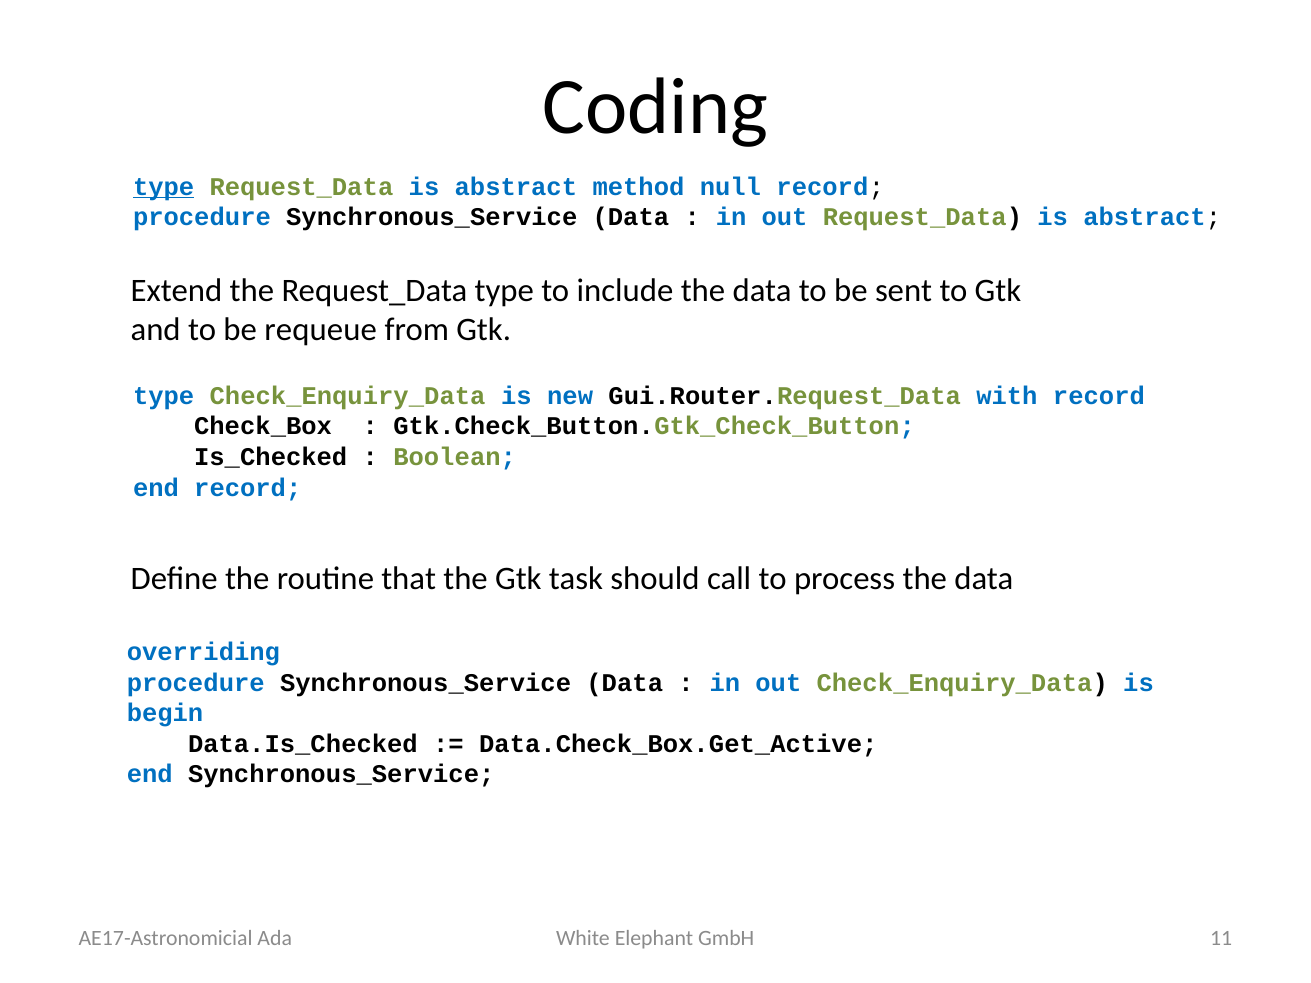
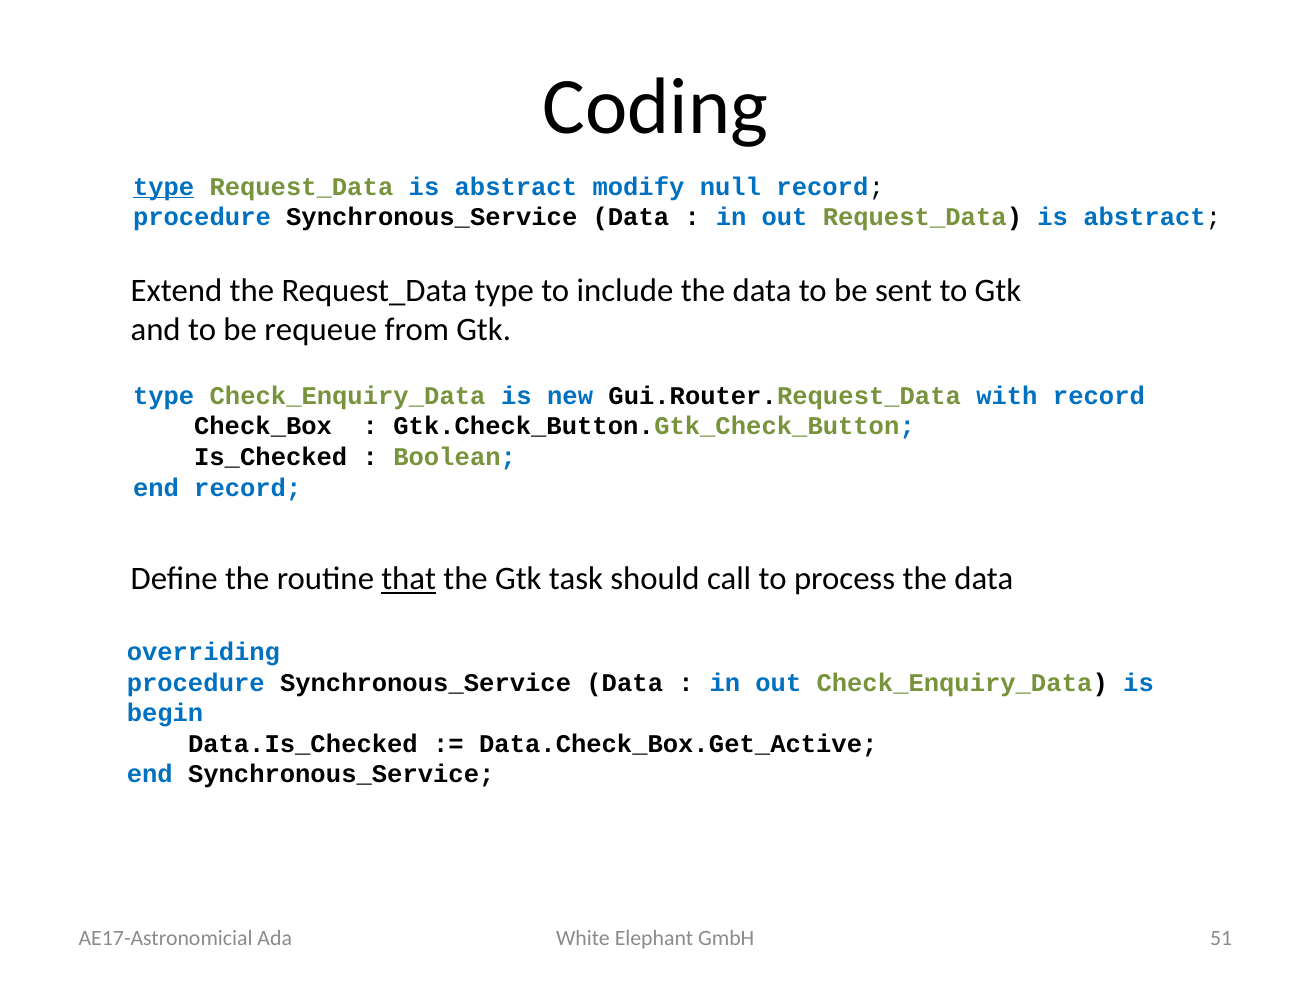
method: method -> modify
that underline: none -> present
11: 11 -> 51
